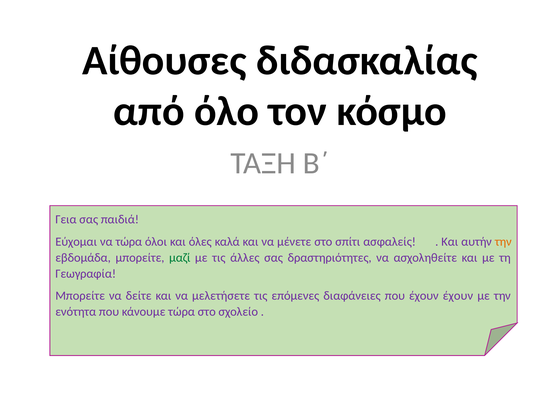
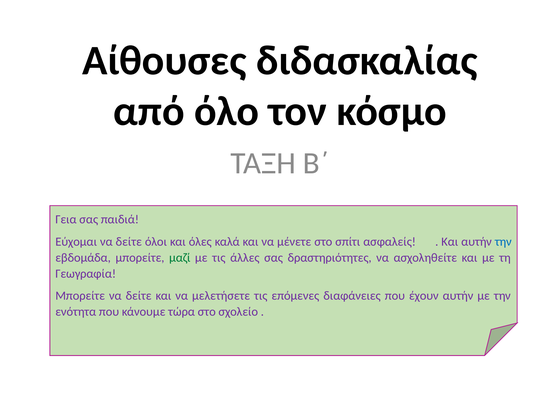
Εύχομαι να τώρα: τώρα -> δείτε
την at (503, 242) colour: orange -> blue
έχουν έχουν: έχουν -> αυτήν
